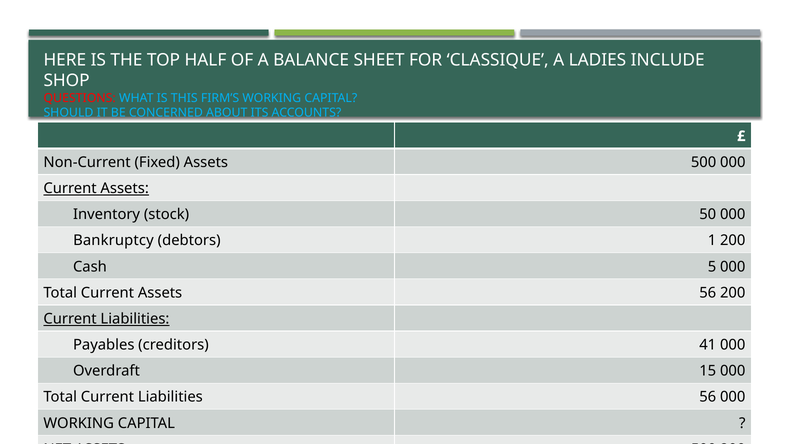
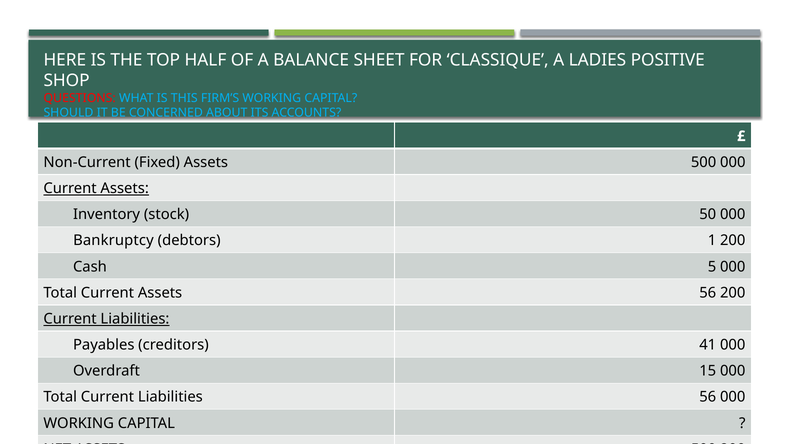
INCLUDE: INCLUDE -> POSITIVE
